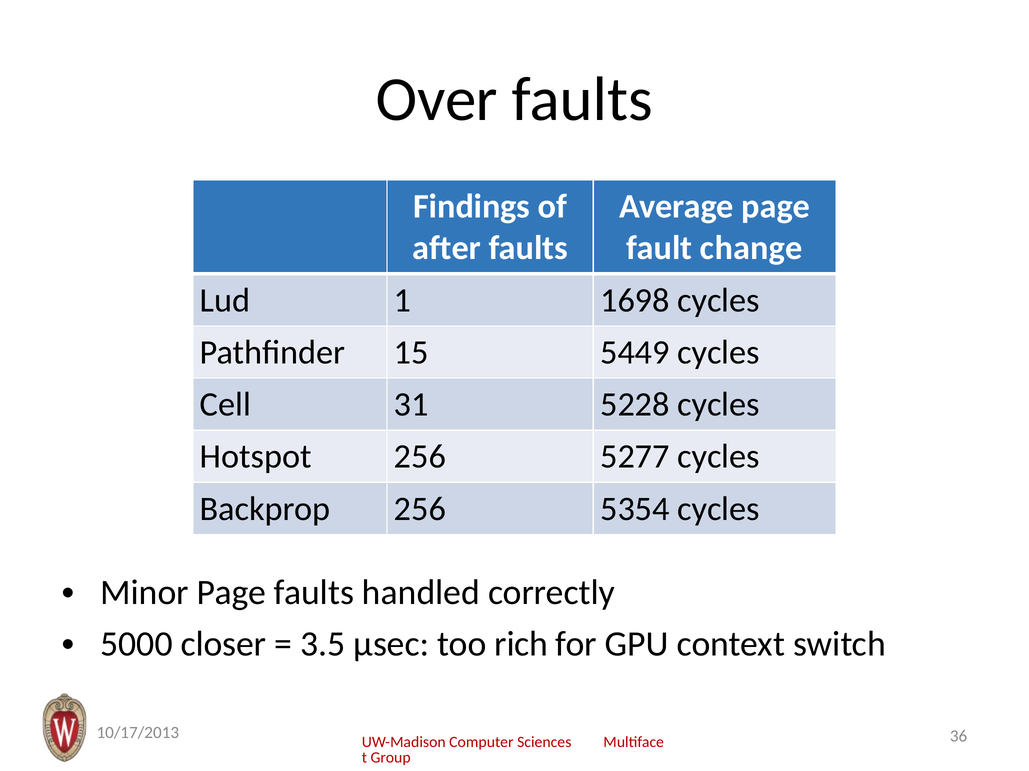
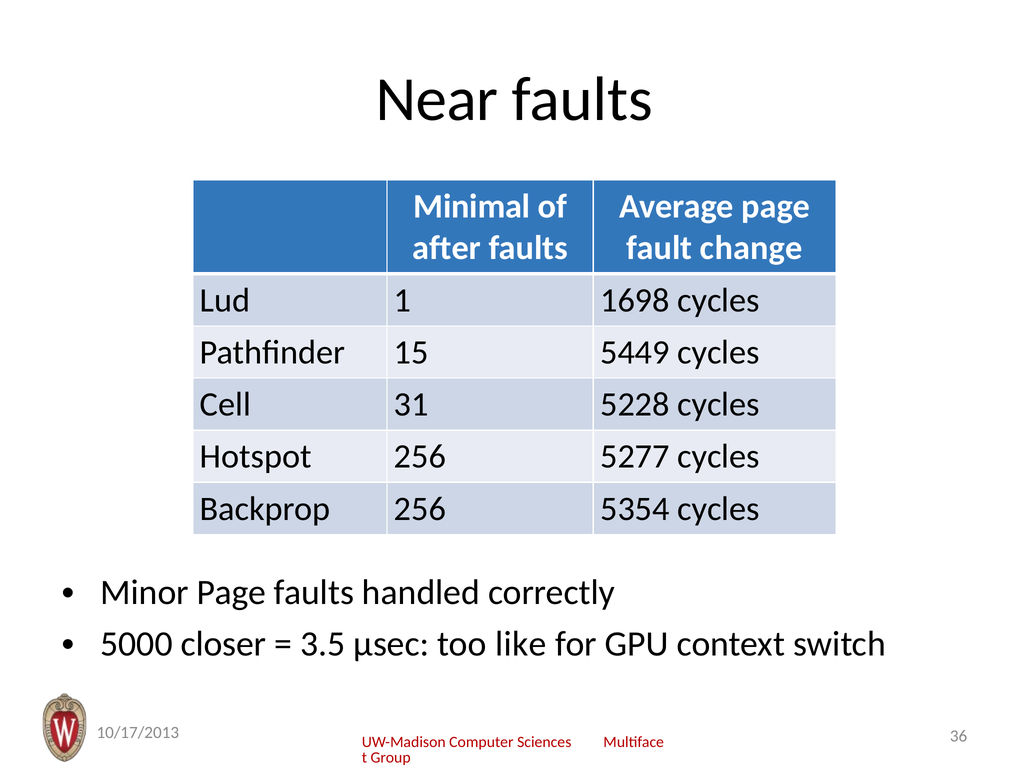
Over: Over -> Near
Findings: Findings -> Minimal
rich: rich -> like
